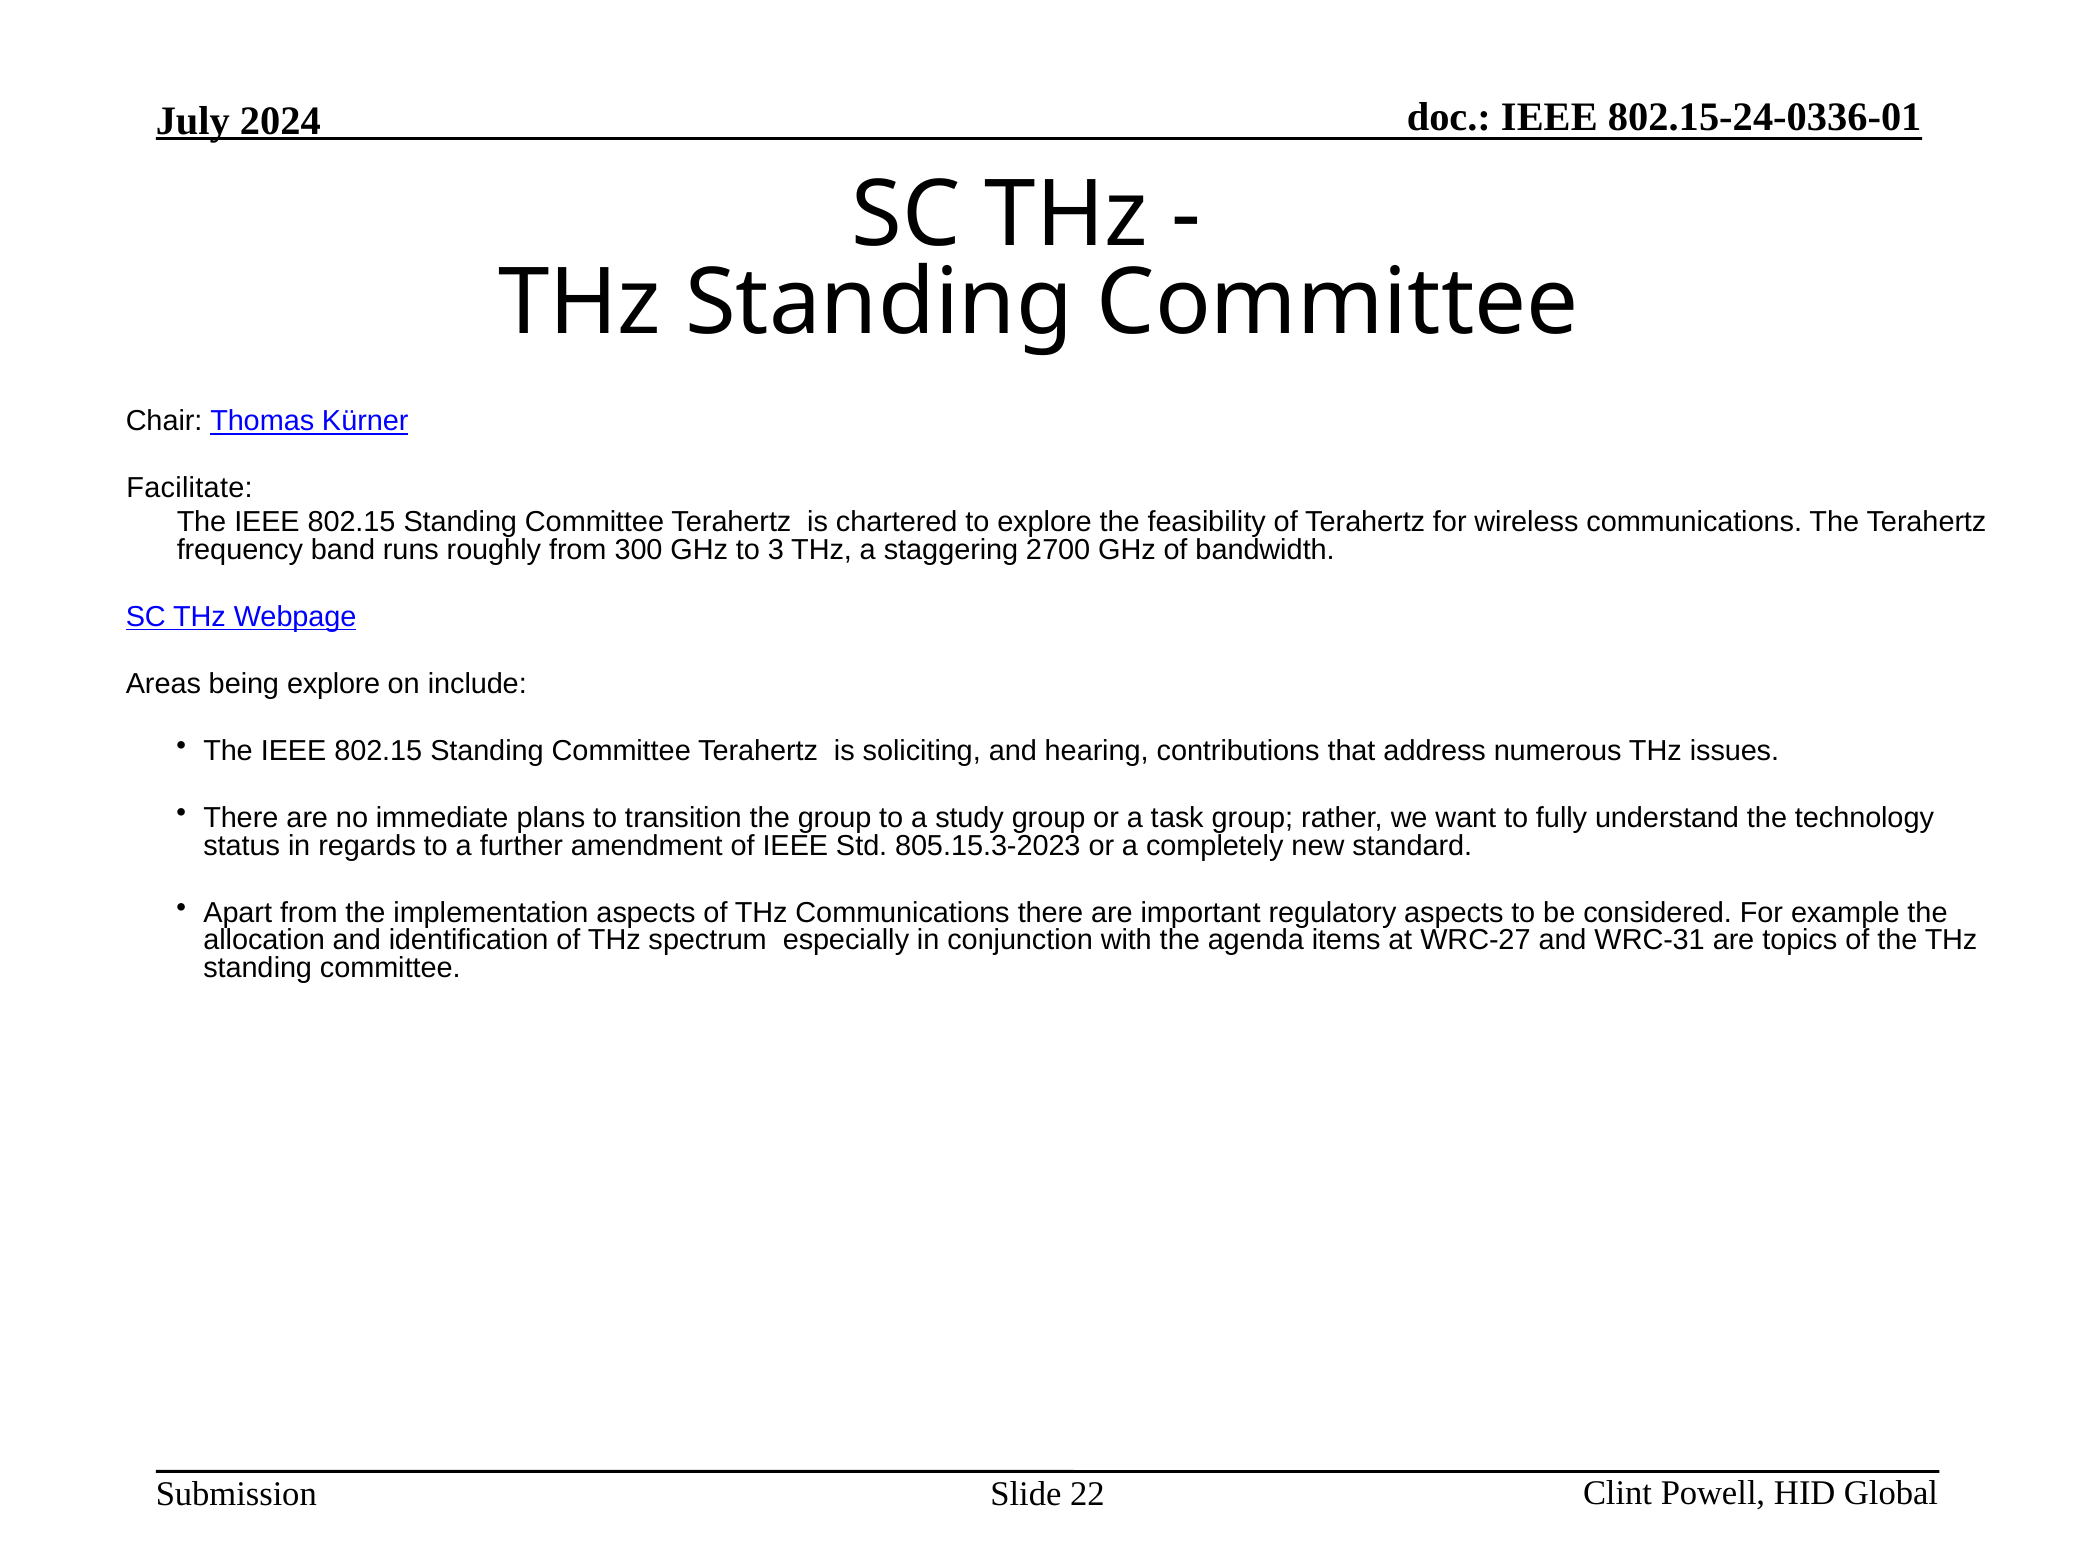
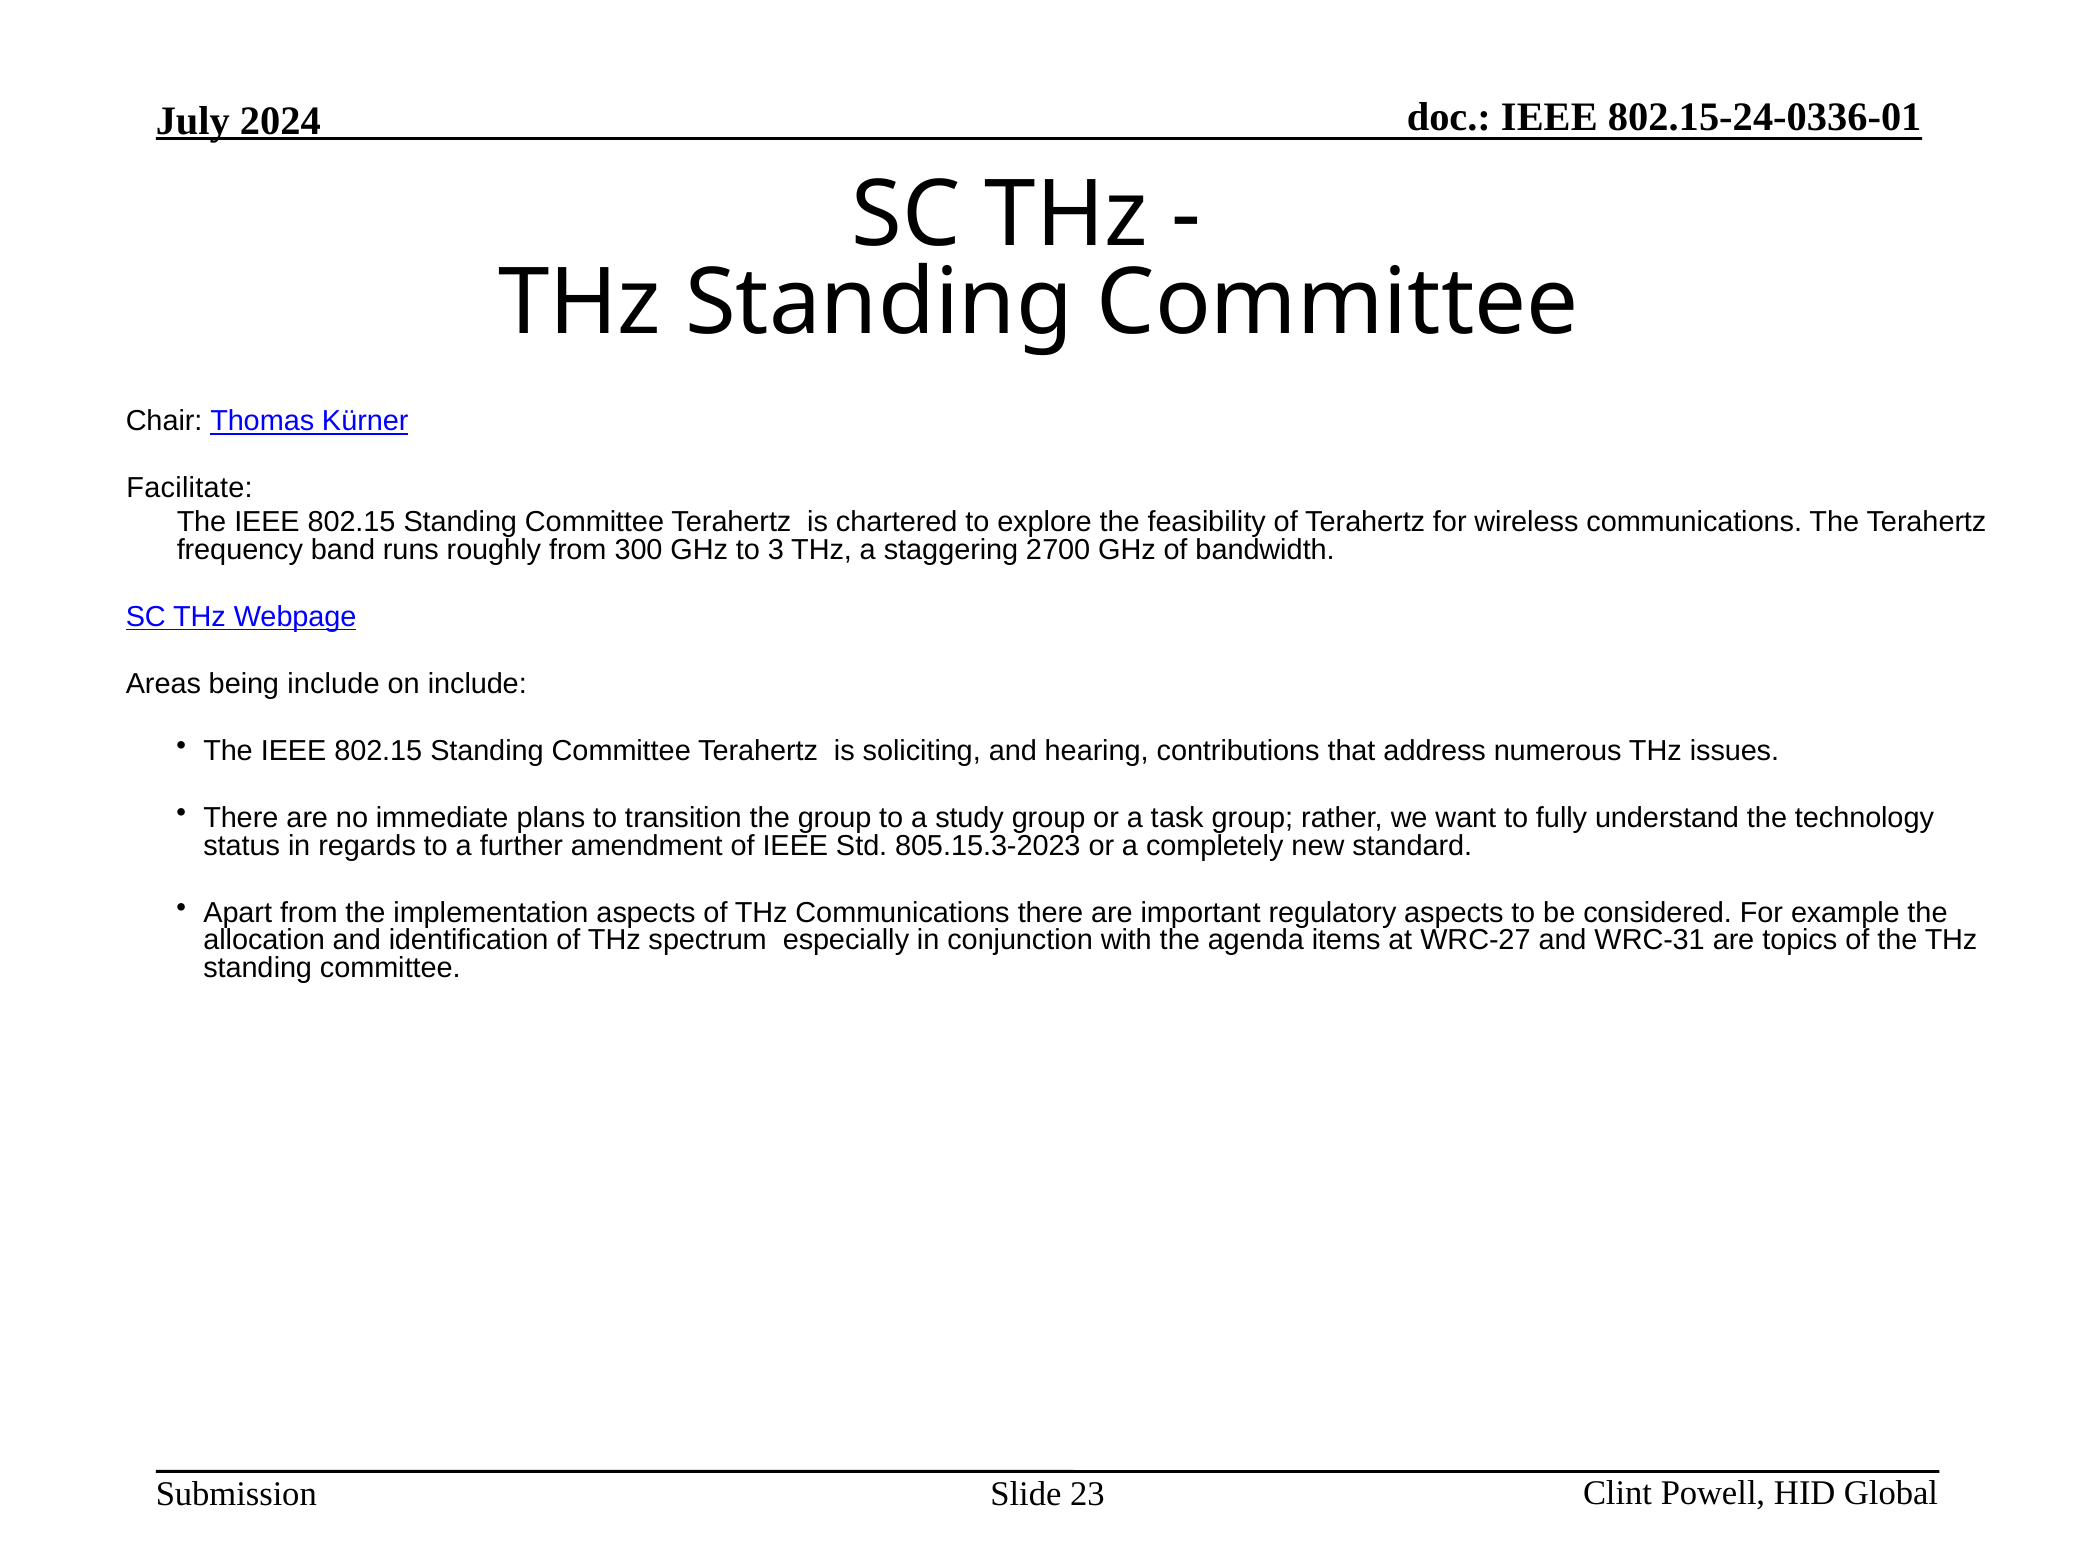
being explore: explore -> include
22: 22 -> 23
